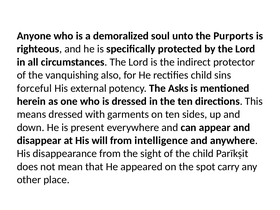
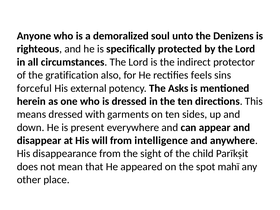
Purports: Purports -> Denizens
vanquishing: vanquishing -> gratification
rectifies child: child -> feels
carry: carry -> mahī
